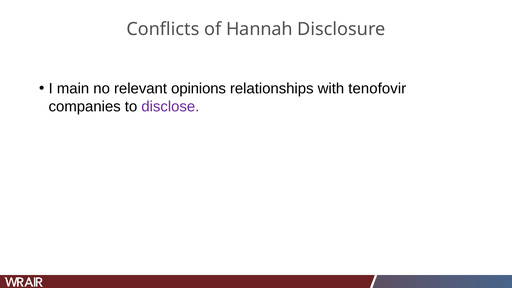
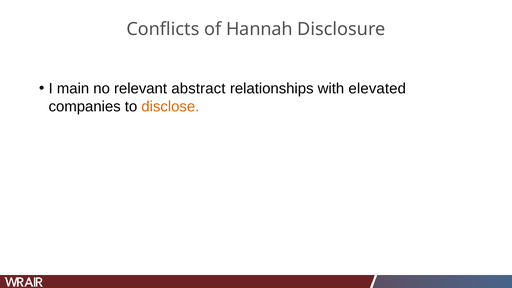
opinions: opinions -> abstract
tenofovir: tenofovir -> elevated
disclose colour: purple -> orange
